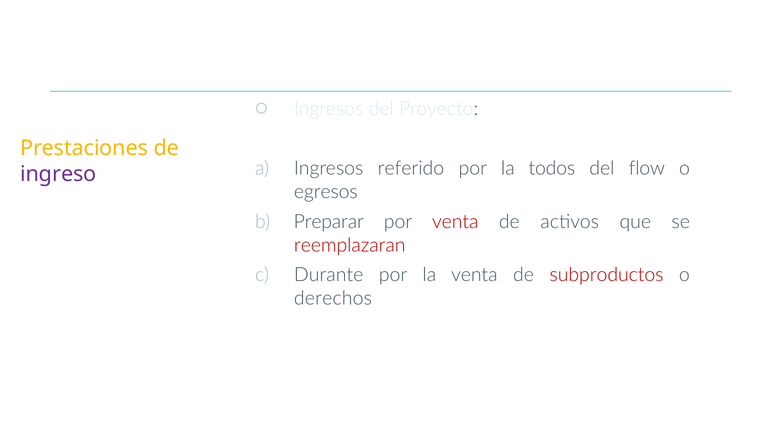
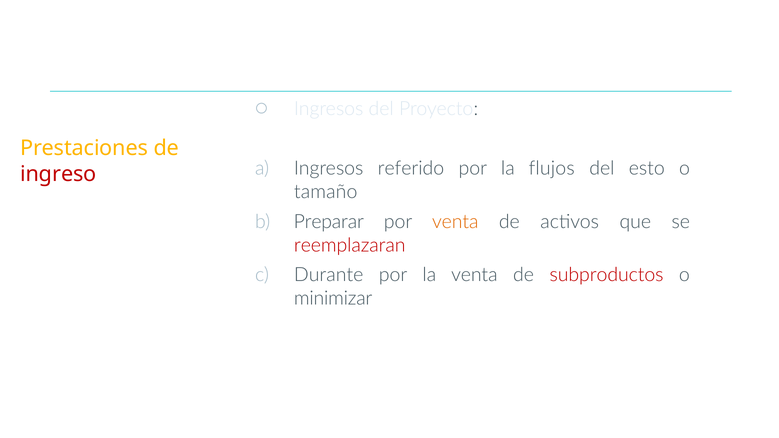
todos: todos -> flujos
flow: flow -> esto
ingreso colour: purple -> red
egresos: egresos -> tamaño
venta at (455, 222) colour: red -> orange
derechos: derechos -> minimizar
